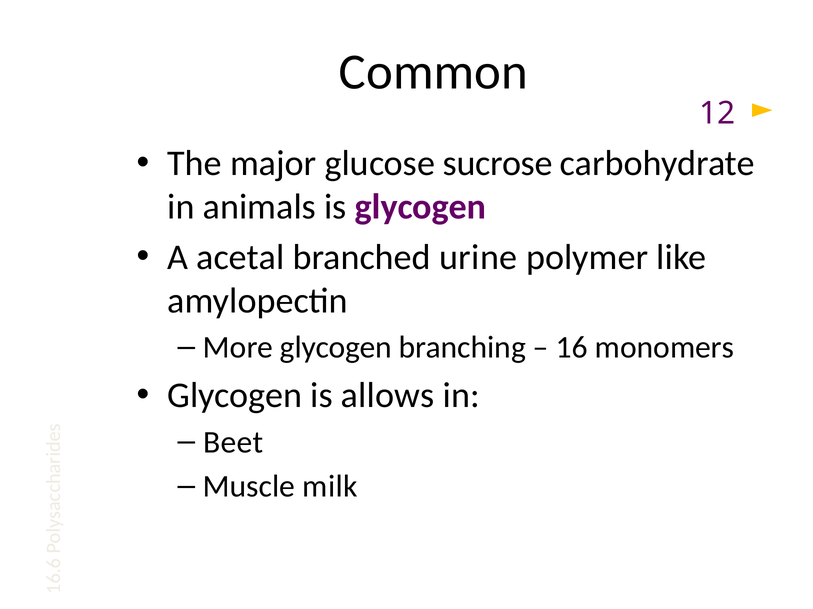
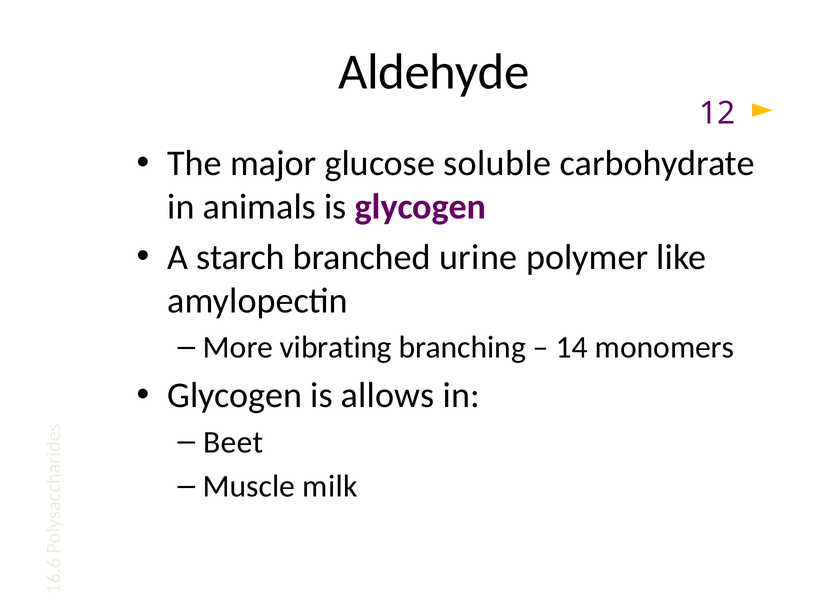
Common: Common -> Aldehyde
sucrose: sucrose -> soluble
acetal: acetal -> starch
More glycogen: glycogen -> vibrating
16: 16 -> 14
